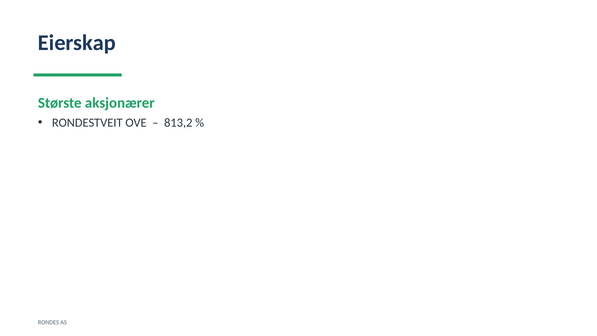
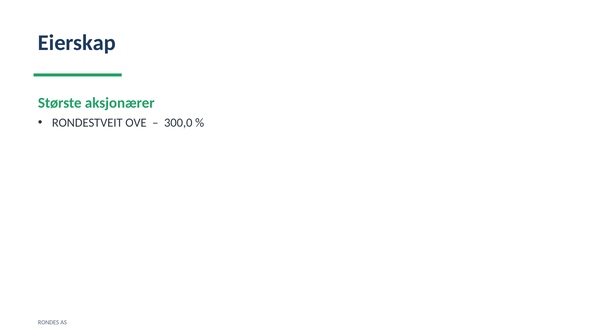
813,2: 813,2 -> 300,0
